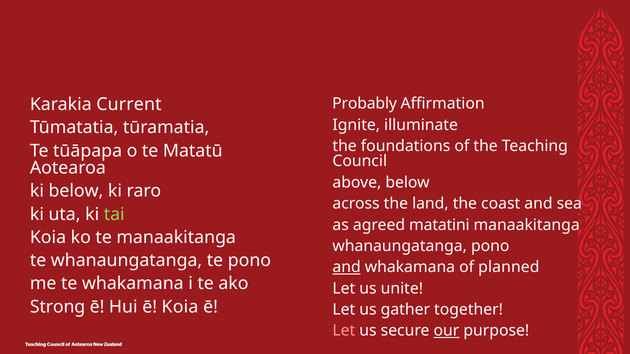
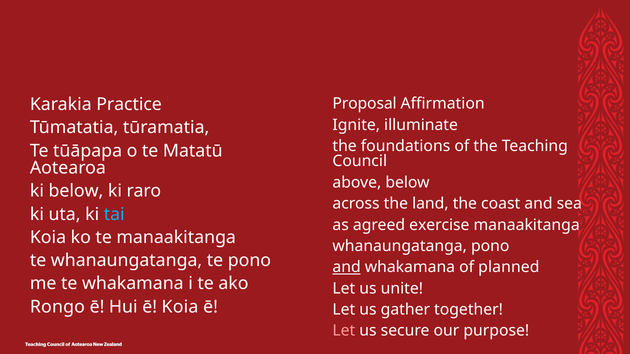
Probably: Probably -> Proposal
Current: Current -> Practice
tai colour: light green -> light blue
matatini: matatini -> exercise
Strong: Strong -> Rongo
our underline: present -> none
